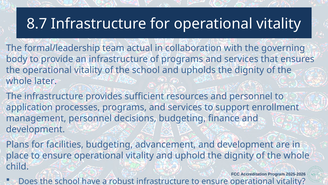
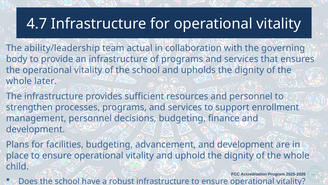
8.7: 8.7 -> 4.7
formal/leadership: formal/leadership -> ability/leadership
application: application -> strengthen
